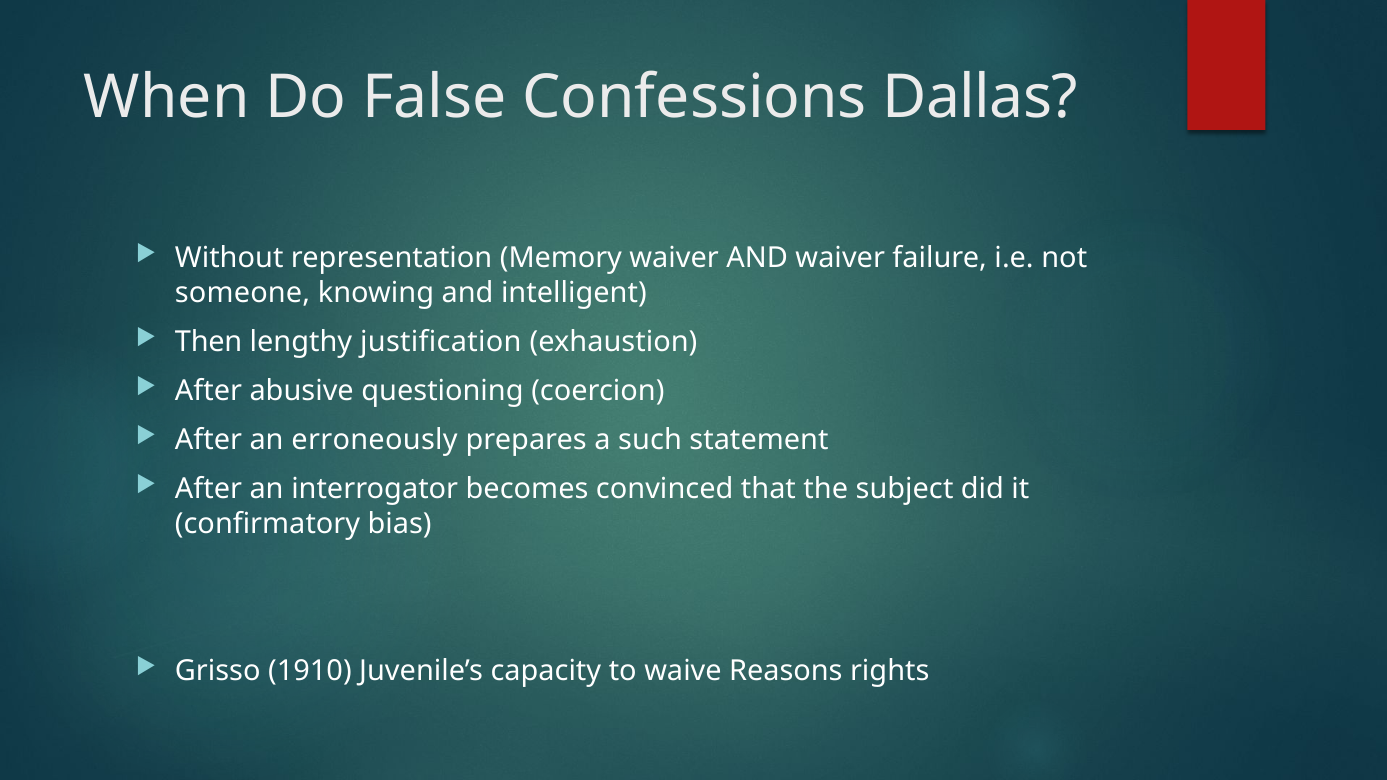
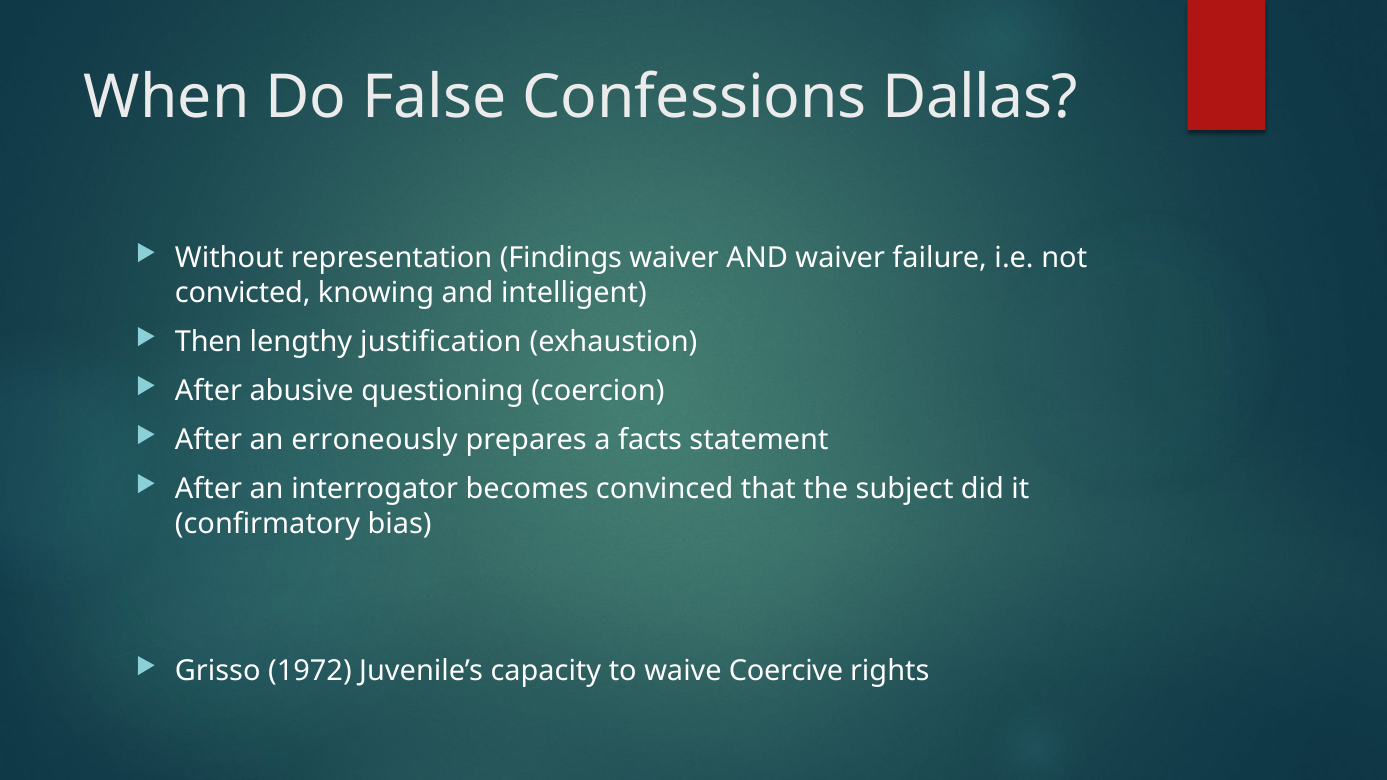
Memory: Memory -> Findings
someone: someone -> convicted
such: such -> facts
1910: 1910 -> 1972
Reasons: Reasons -> Coercive
